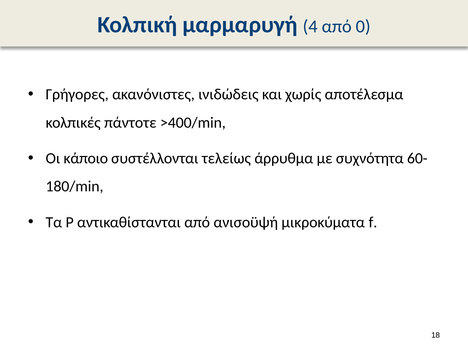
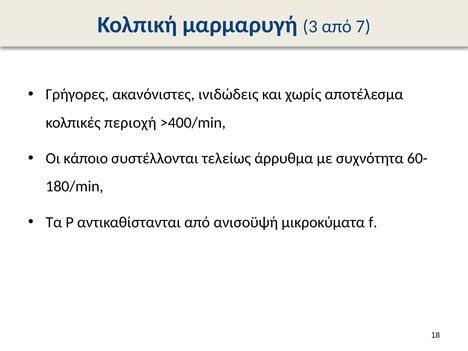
4: 4 -> 3
0: 0 -> 7
πάντοτε: πάντοτε -> περιοχή
